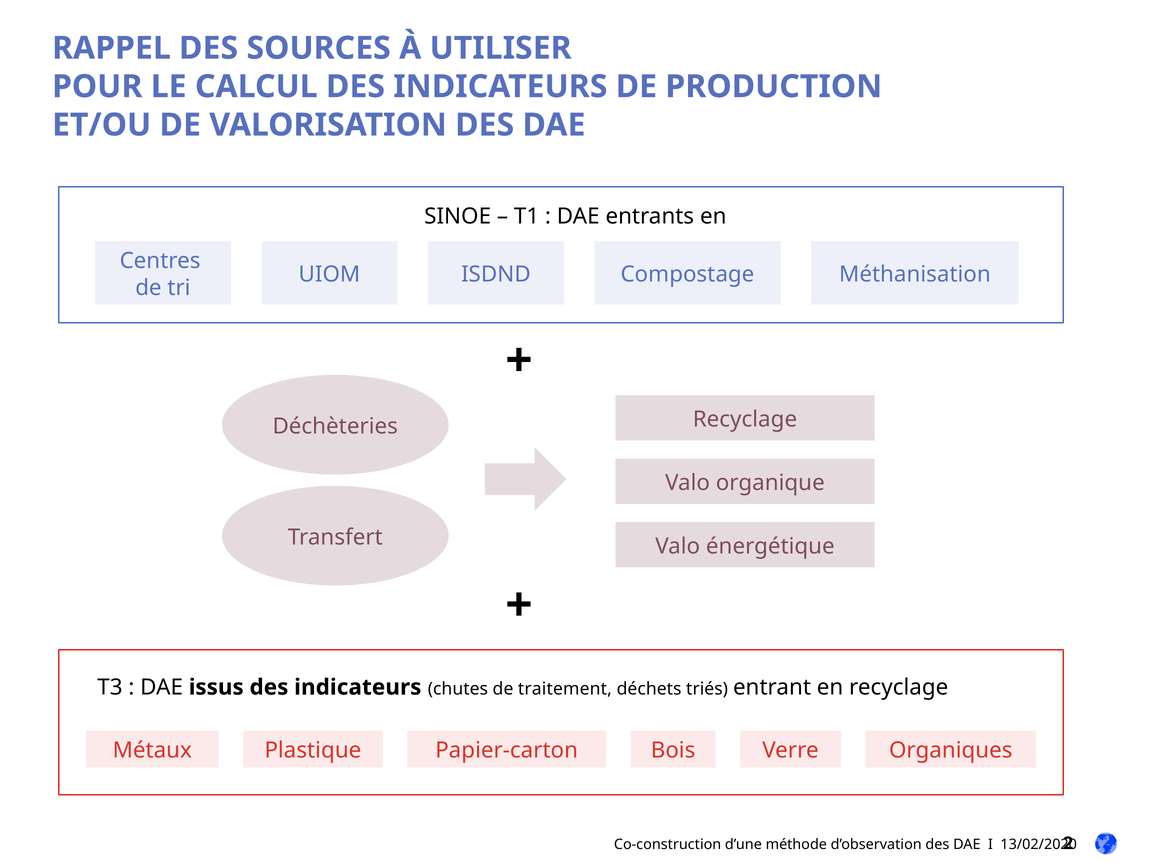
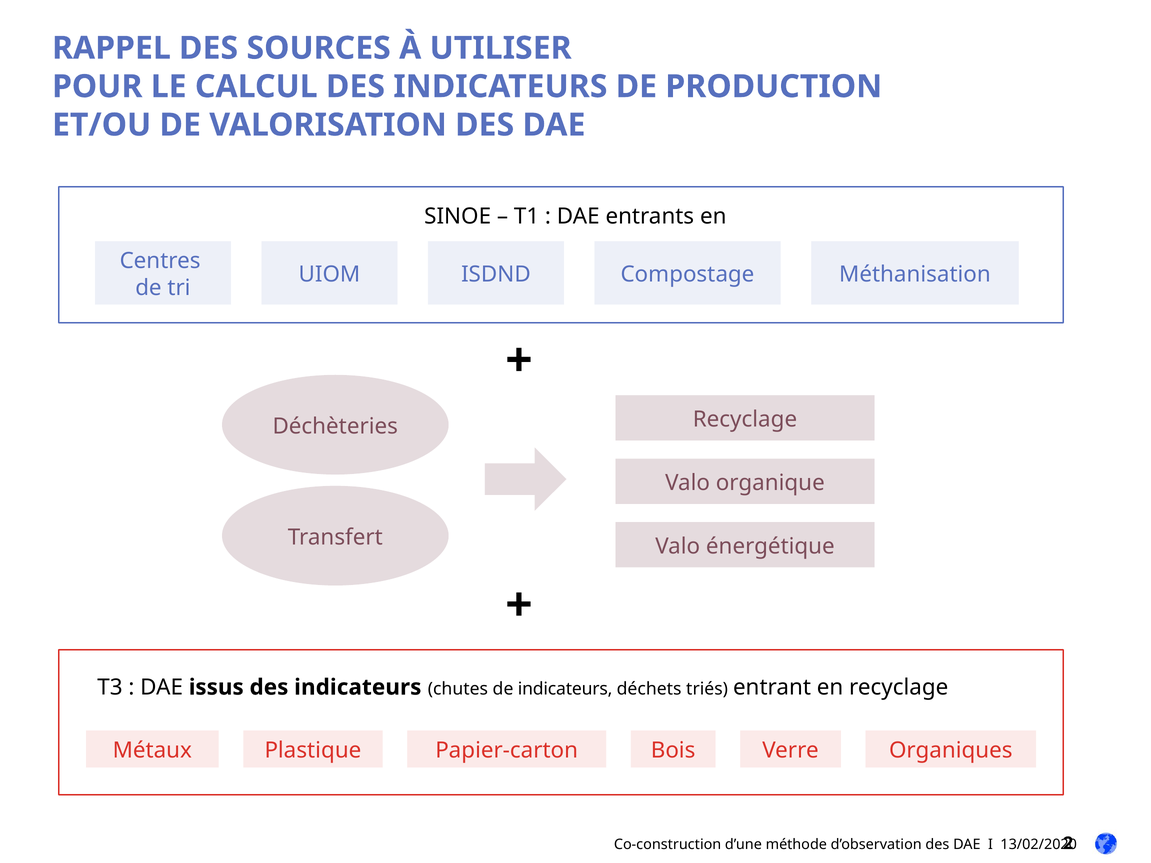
de traitement: traitement -> indicateurs
